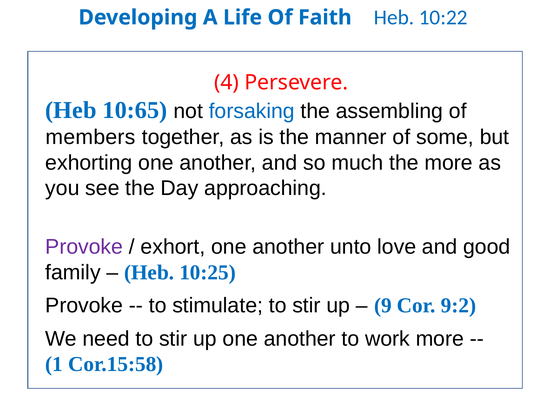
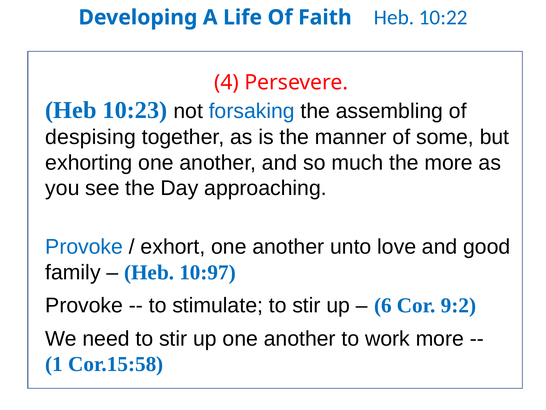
10:65: 10:65 -> 10:23
members: members -> despising
Provoke at (84, 247) colour: purple -> blue
10:25: 10:25 -> 10:97
9: 9 -> 6
